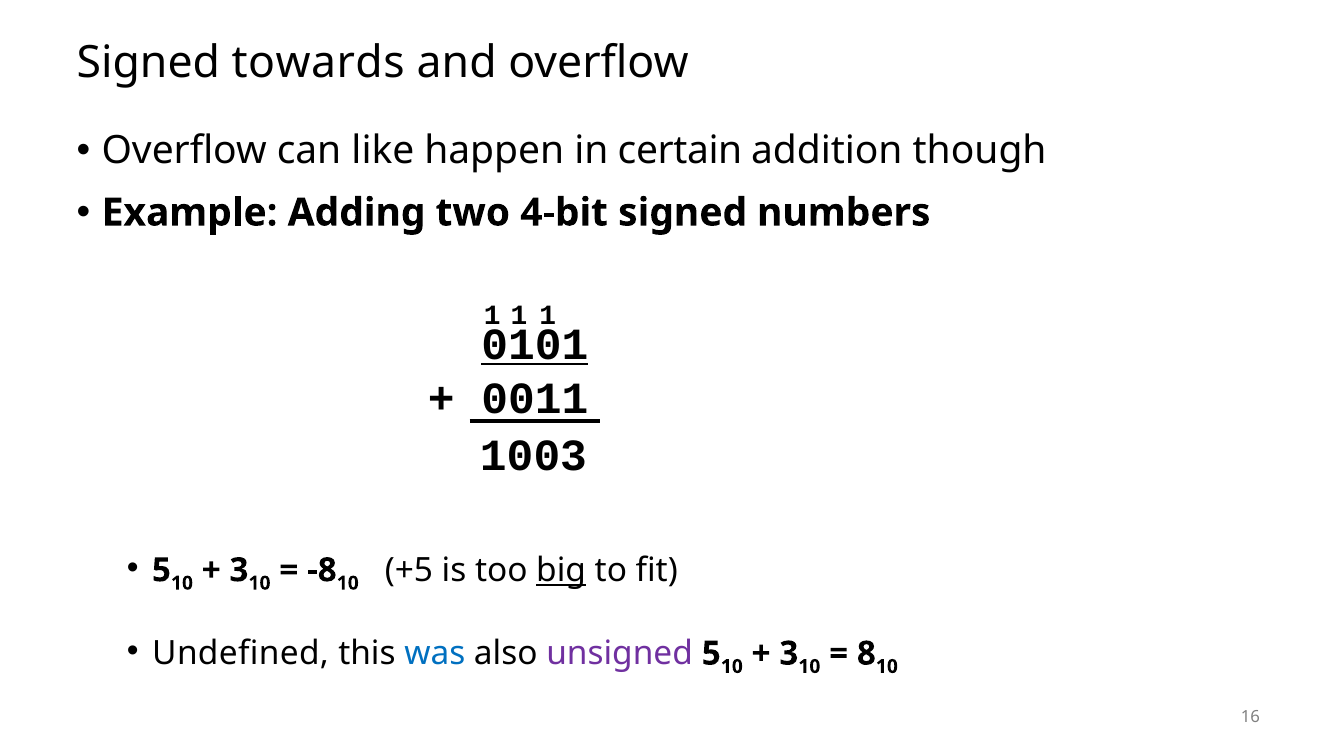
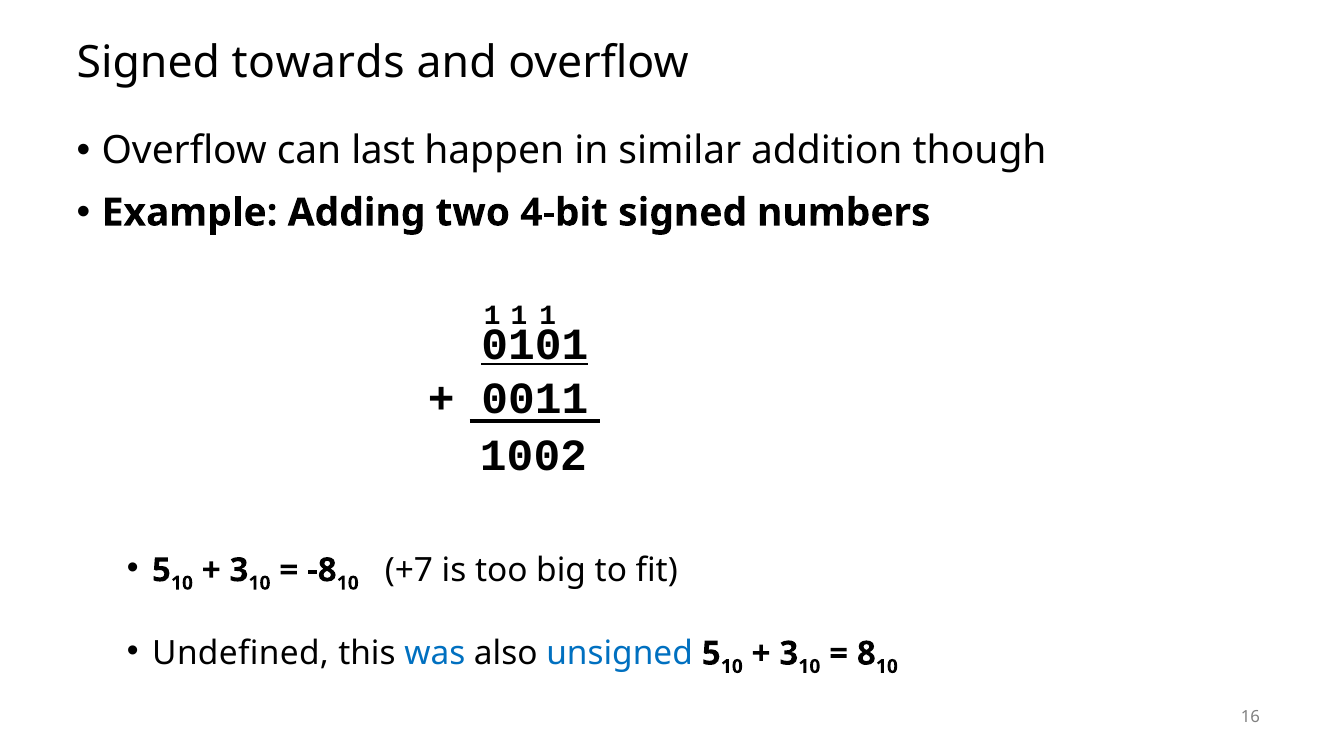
like: like -> last
certain: certain -> similar
1 3: 3 -> 2
+5: +5 -> +7
big underline: present -> none
unsigned colour: purple -> blue
